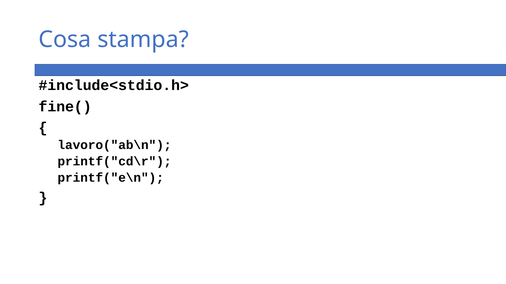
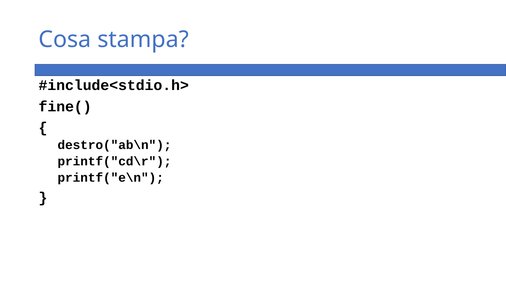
lavoro("ab\n: lavoro("ab\n -> destro("ab\n
